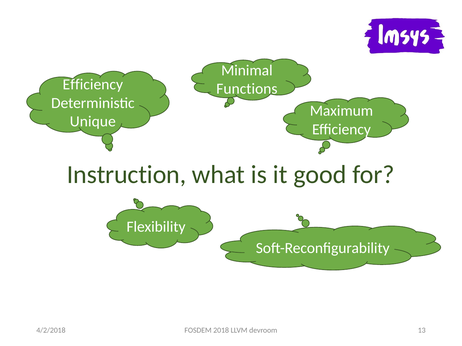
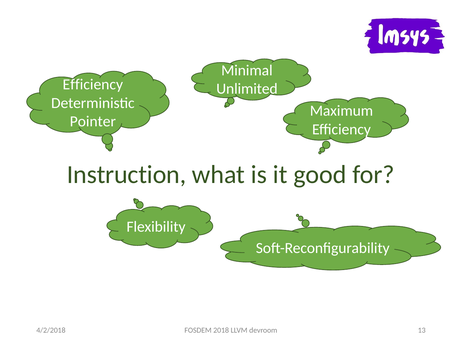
Functions: Functions -> Unlimited
Unique: Unique -> Pointer
